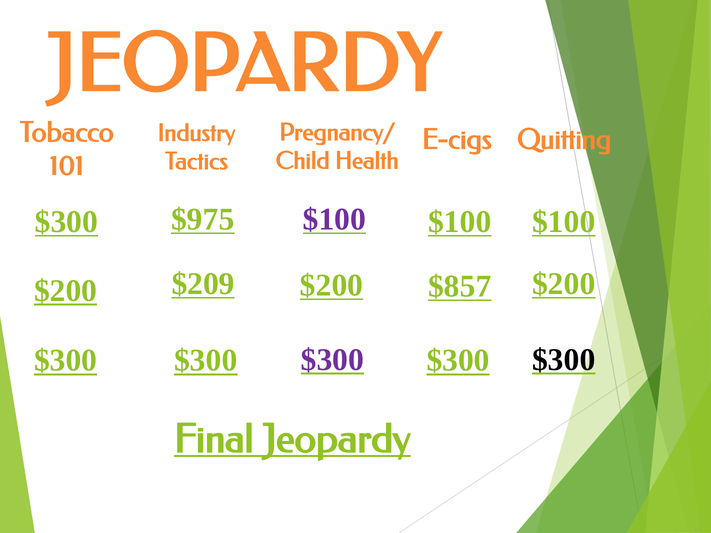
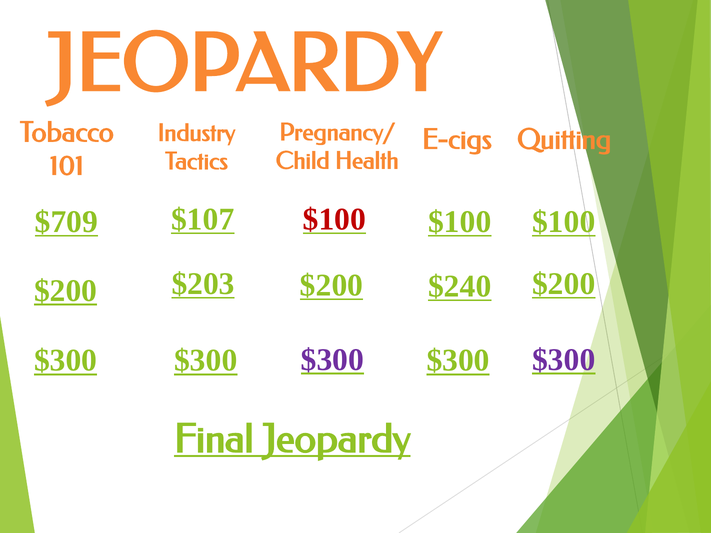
$975: $975 -> $107
$100 at (334, 220) colour: purple -> red
$300 at (66, 222): $300 -> $709
$209: $209 -> $203
$857: $857 -> $240
$300 at (564, 360) colour: black -> purple
